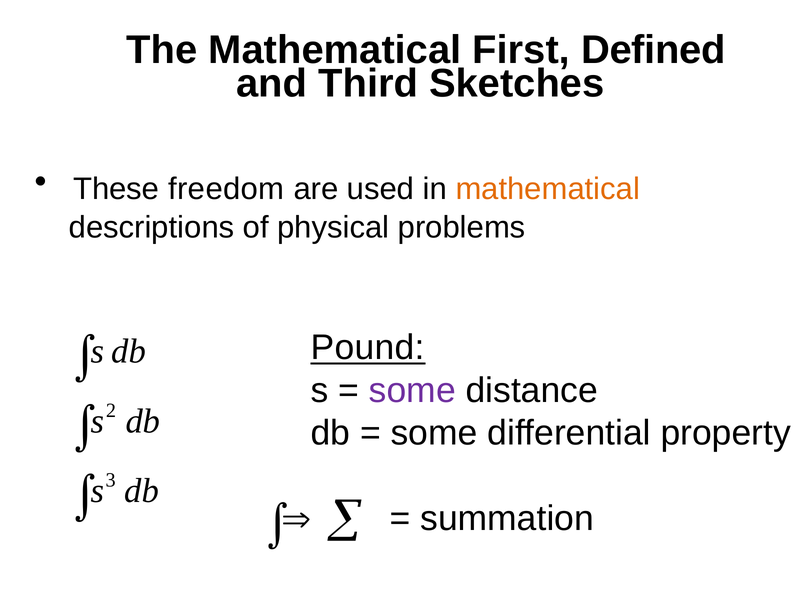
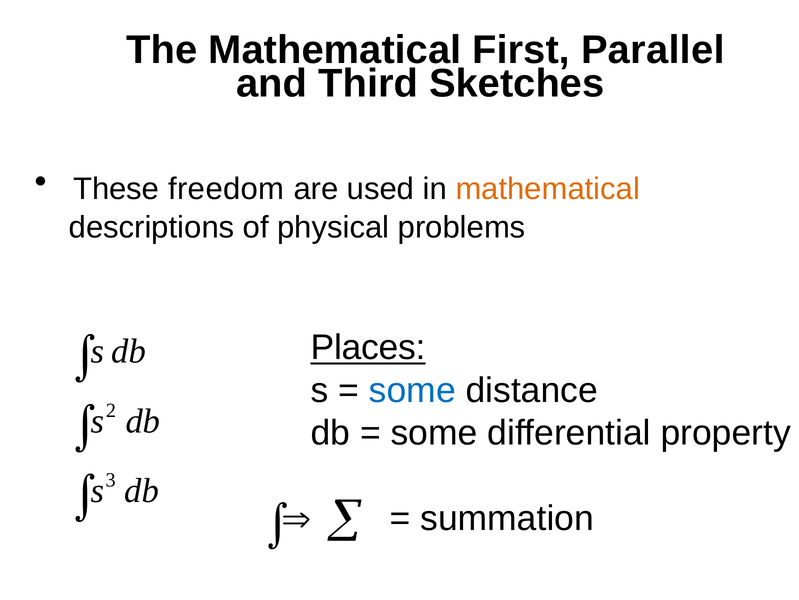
Defined: Defined -> Parallel
Pound: Pound -> Places
some at (412, 390) colour: purple -> blue
